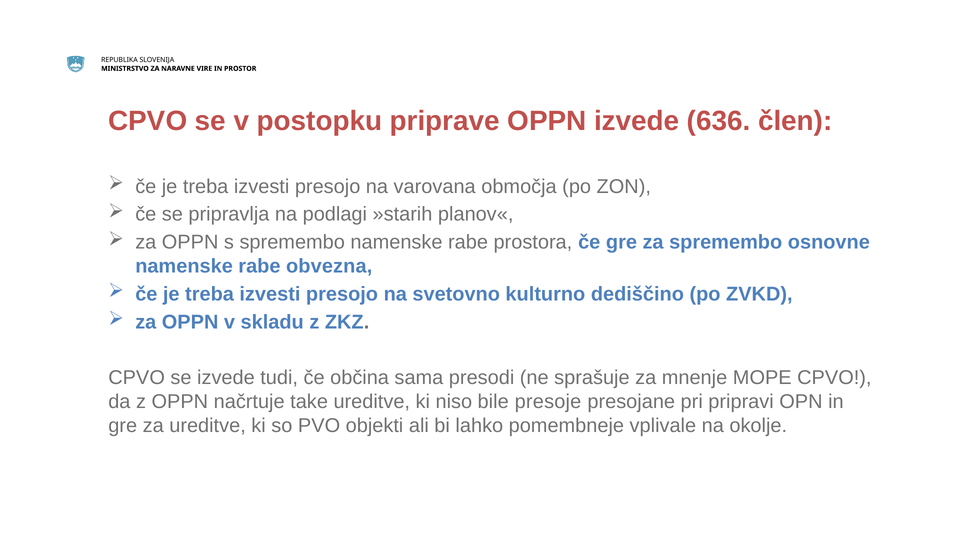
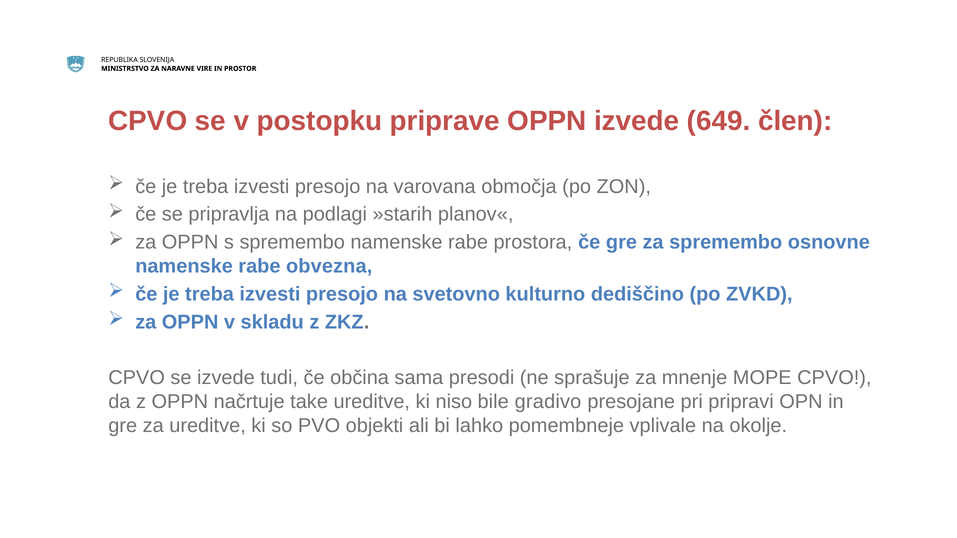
636: 636 -> 649
presoje: presoje -> gradivo
